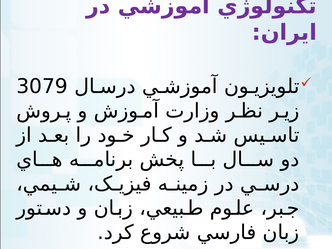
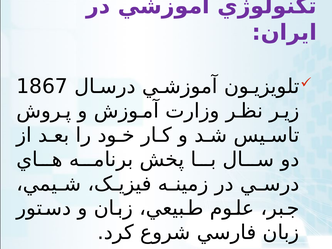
3079: 3079 -> 1867
